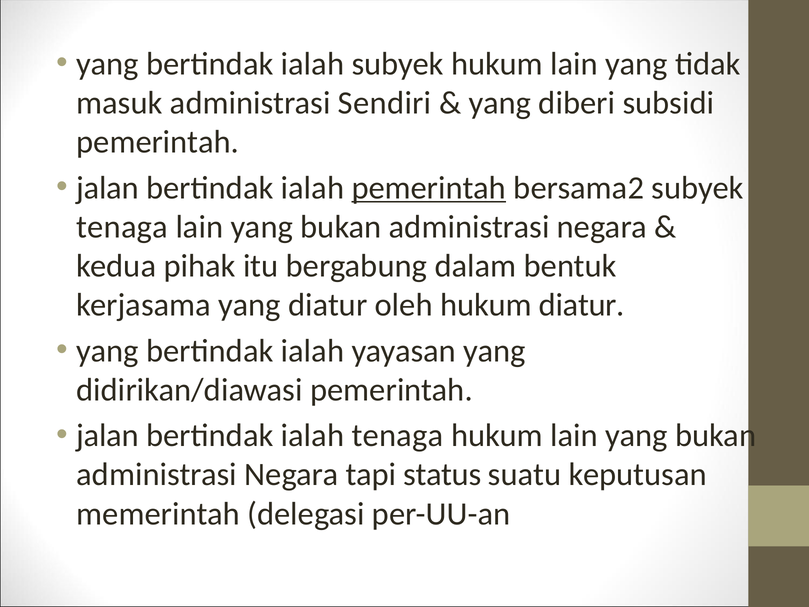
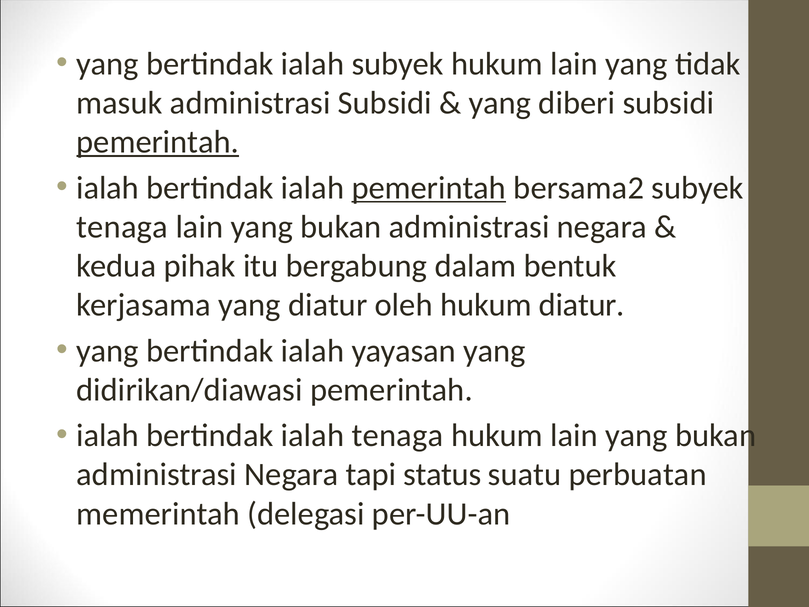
administrasi Sendiri: Sendiri -> Subsidi
pemerintah at (158, 142) underline: none -> present
jalan at (108, 188): jalan -> ialah
jalan at (108, 435): jalan -> ialah
keputusan: keputusan -> perbuatan
